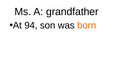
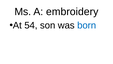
grandfather: grandfather -> embroidery
94: 94 -> 54
born colour: orange -> blue
